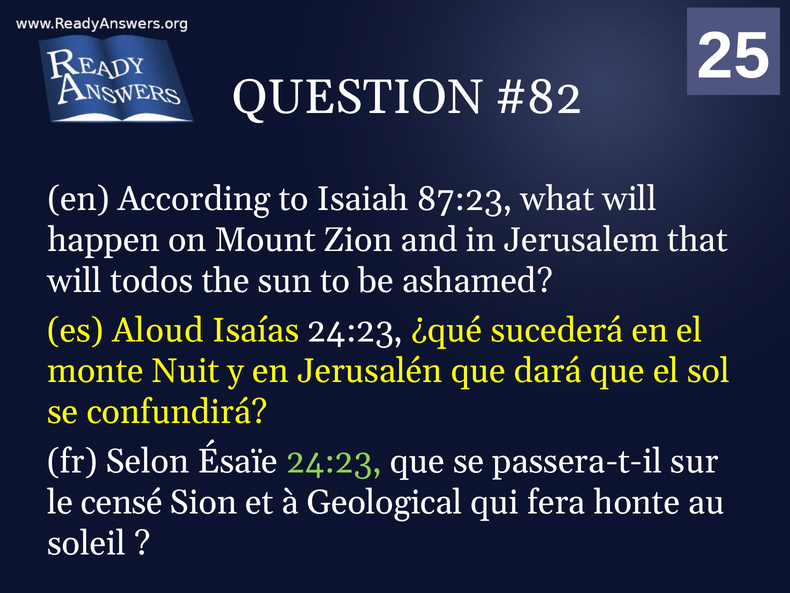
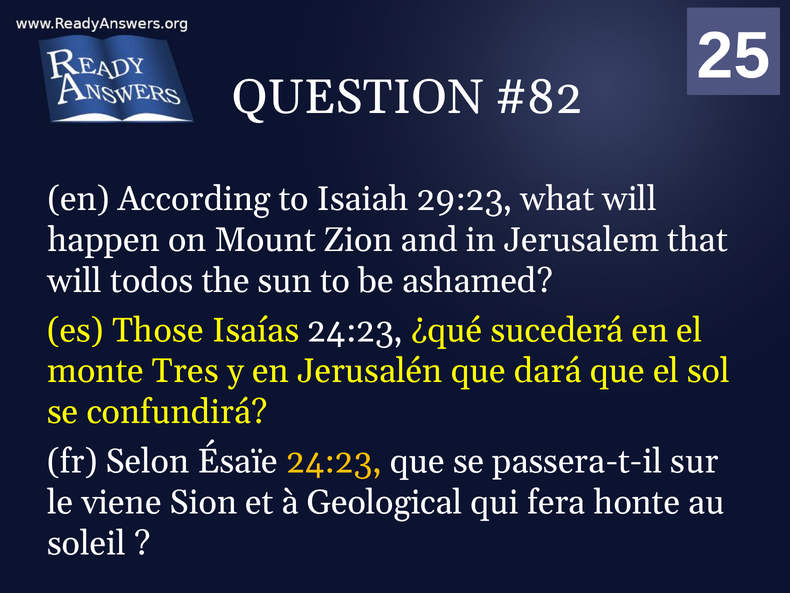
87:23: 87:23 -> 29:23
Aloud: Aloud -> Those
Nuit: Nuit -> Tres
24:23 at (334, 461) colour: light green -> yellow
censé: censé -> viene
